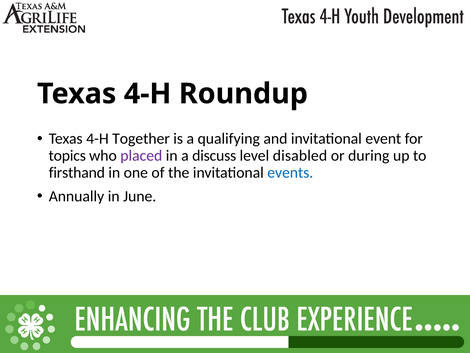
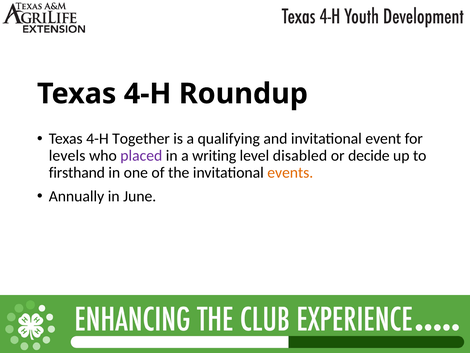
topics: topics -> levels
discuss: discuss -> writing
during: during -> decide
events colour: blue -> orange
